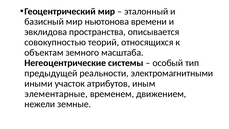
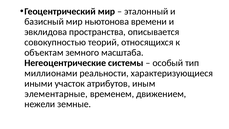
предыдущей: предыдущей -> миллионами
электромагнитными: электромагнитными -> характеризующиеся
